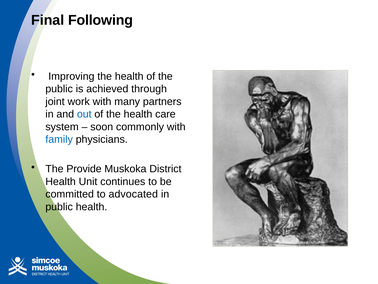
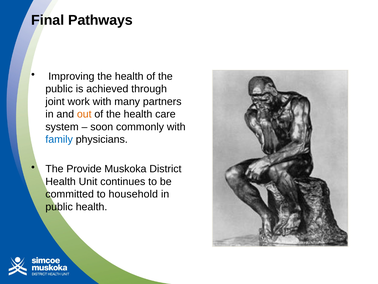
Following: Following -> Pathways
out colour: blue -> orange
advocated: advocated -> household
